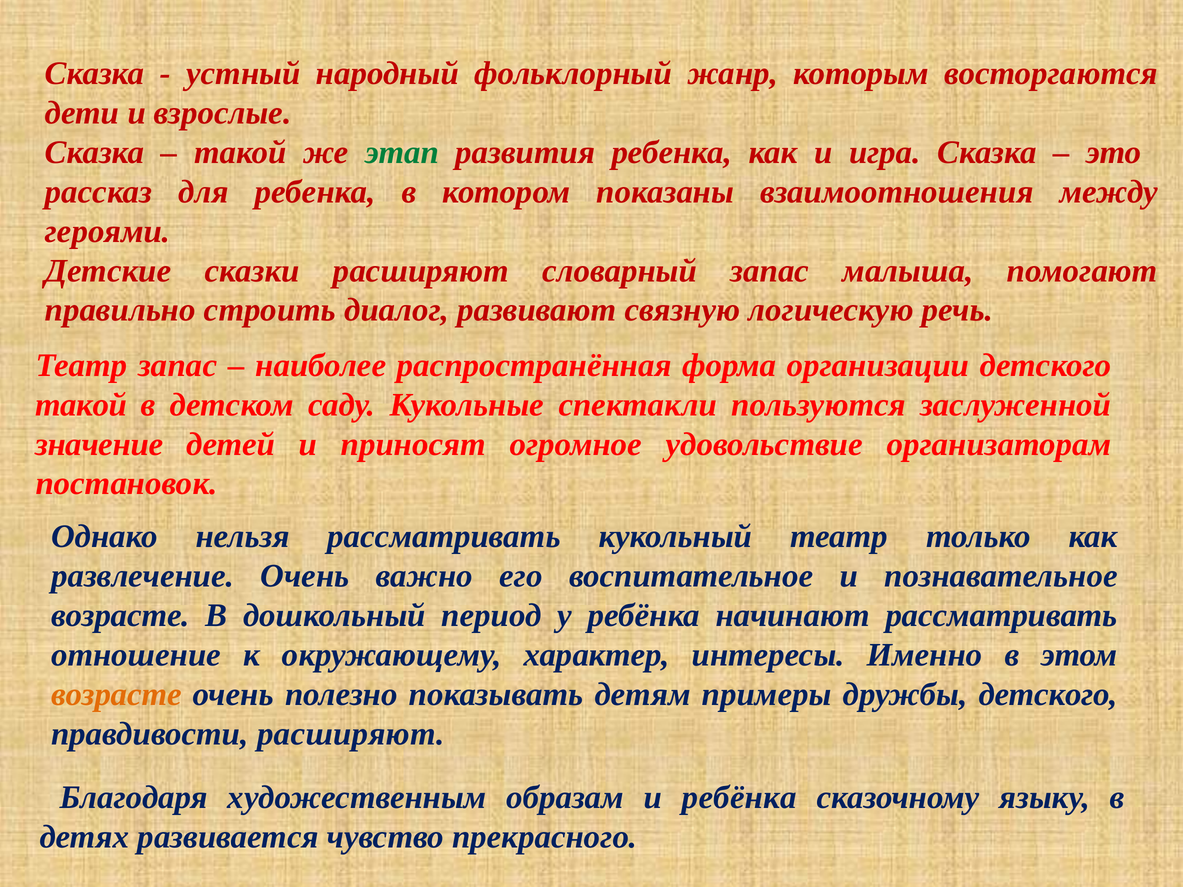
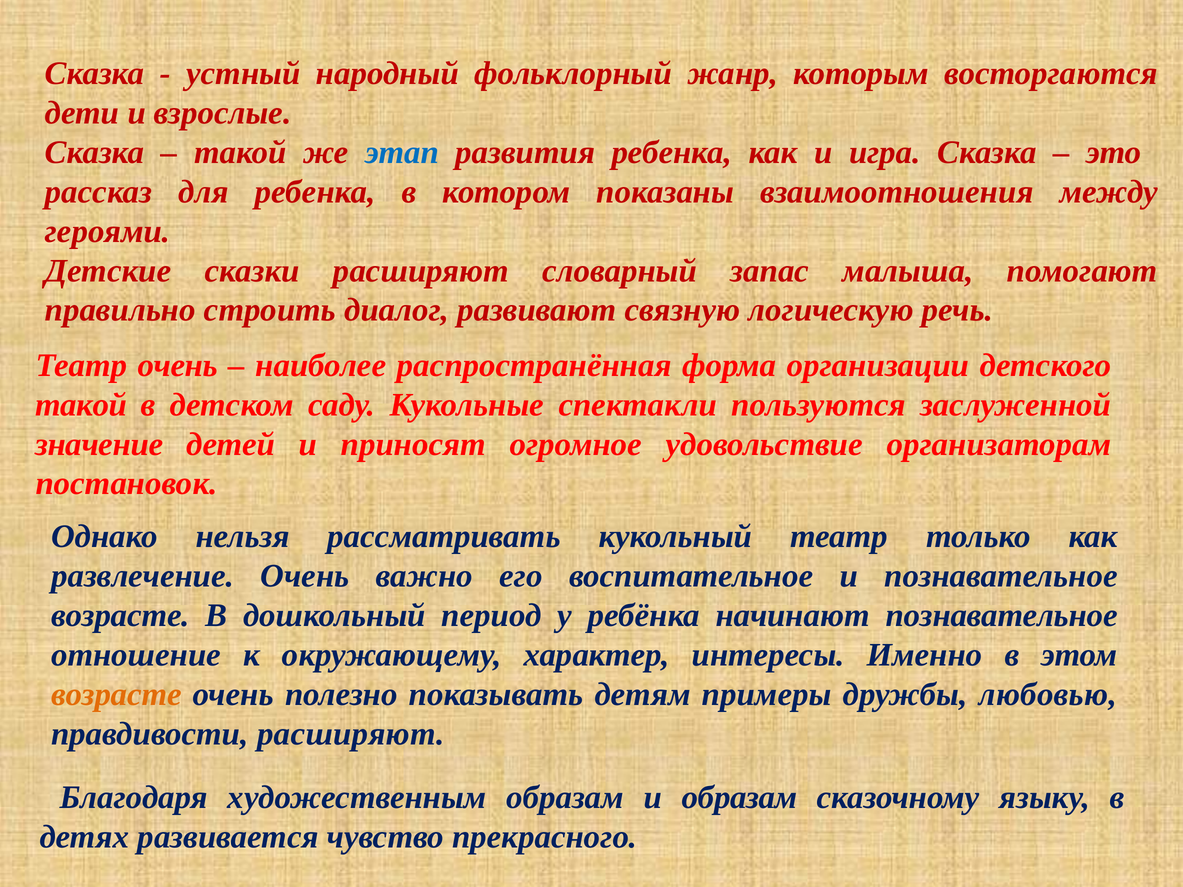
этап colour: green -> blue
Театр запас: запас -> очень
начинают рассматривать: рассматривать -> познавательное
дружбы детского: детского -> любовью
и ребёнка: ребёнка -> образам
